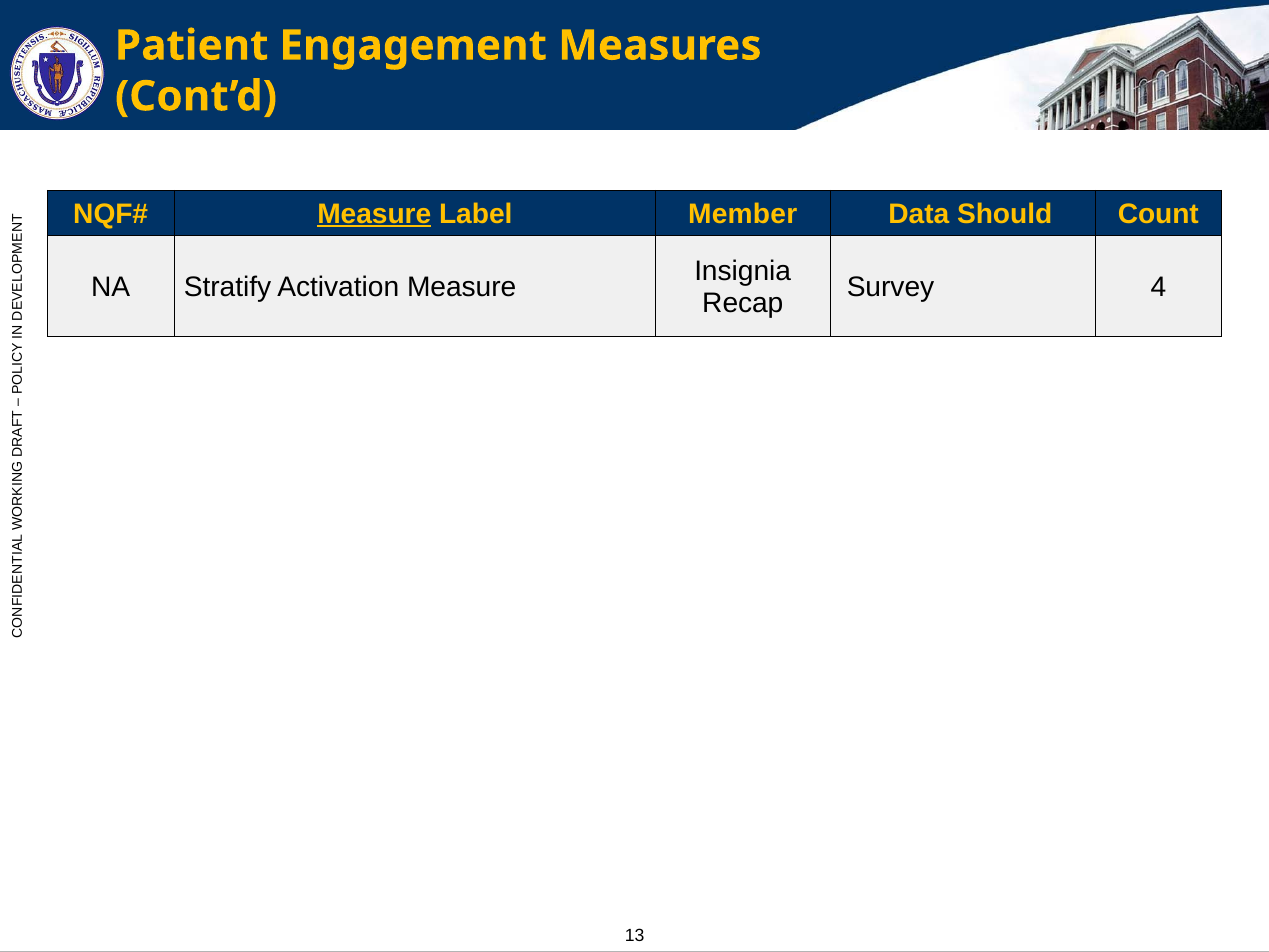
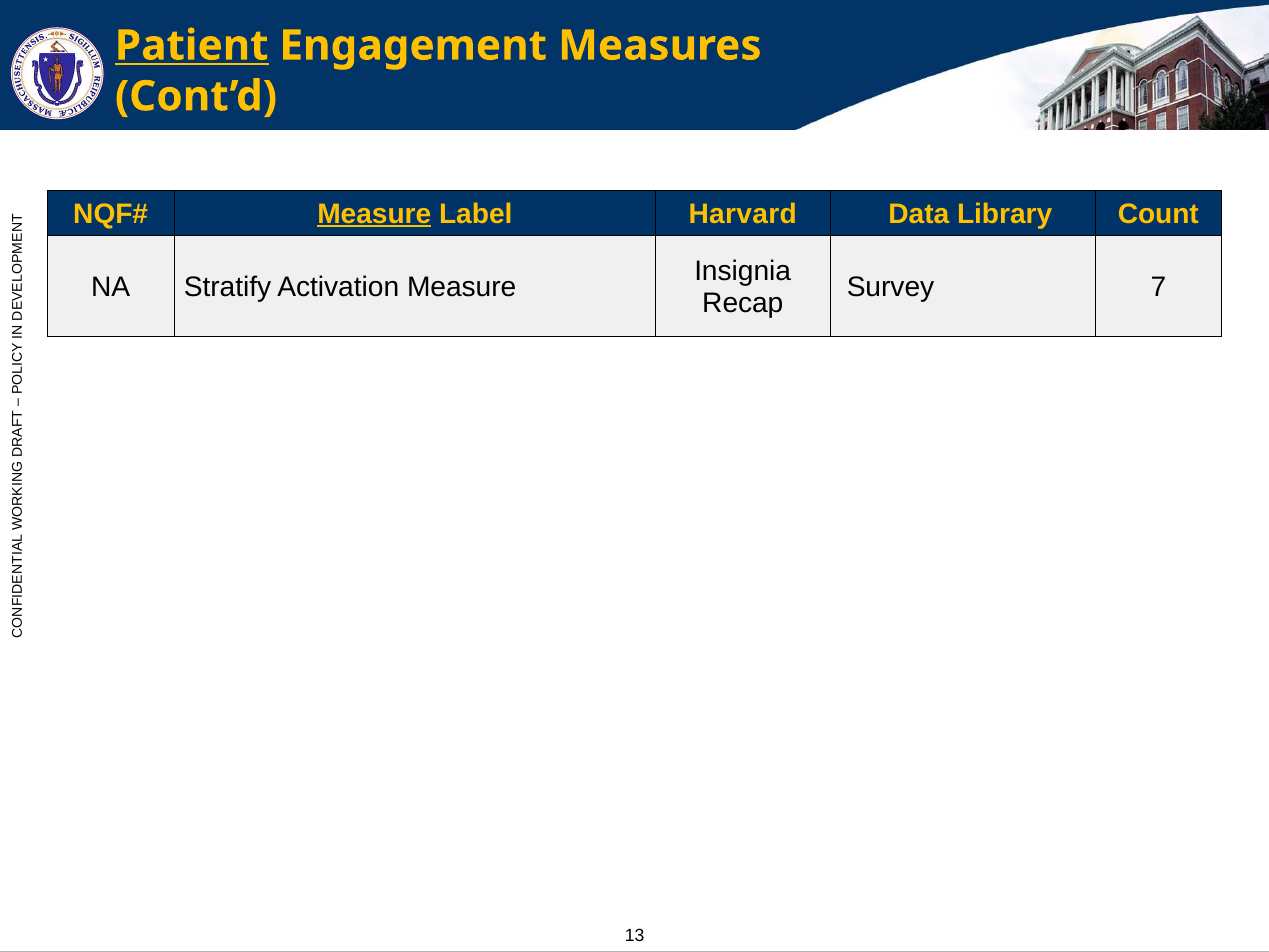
Patient underline: none -> present
Member: Member -> Harvard
Should: Should -> Library
4: 4 -> 7
